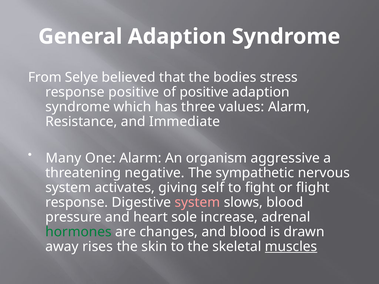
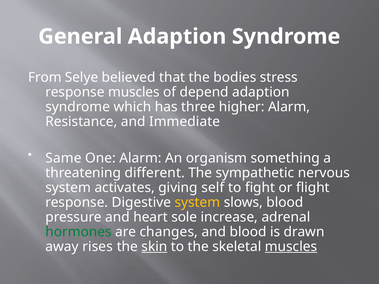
response positive: positive -> muscles
of positive: positive -> depend
values: values -> higher
Many: Many -> Same
aggressive: aggressive -> something
negative: negative -> different
system at (197, 202) colour: pink -> yellow
skin underline: none -> present
